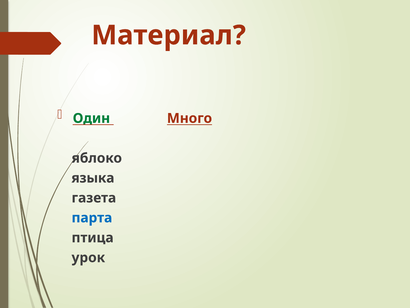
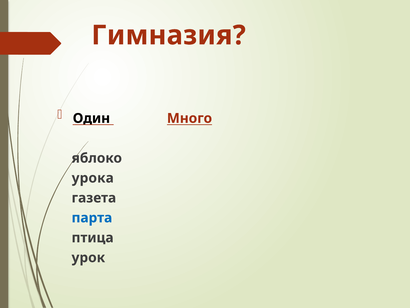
Материал: Материал -> Гимназия
Один colour: green -> black
языка: языка -> урока
